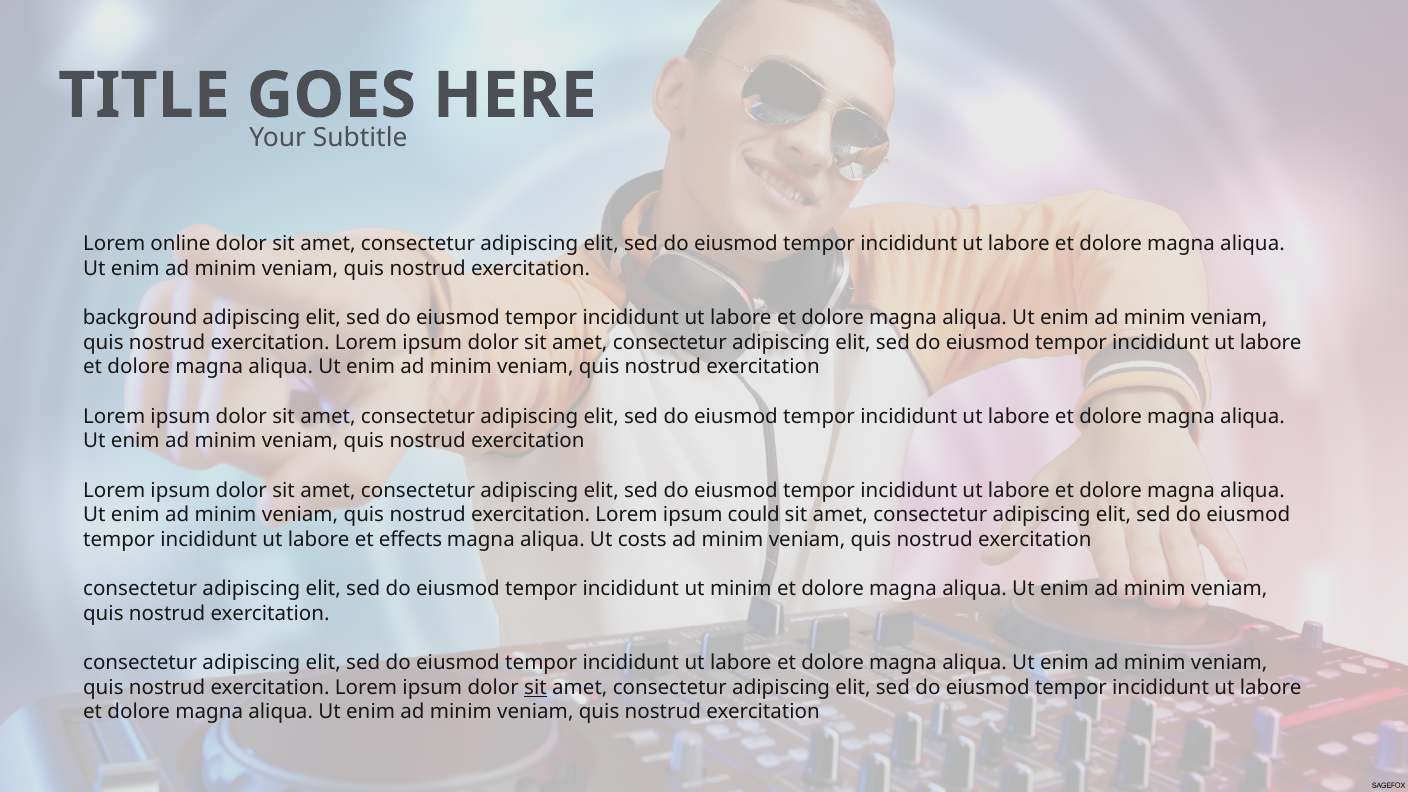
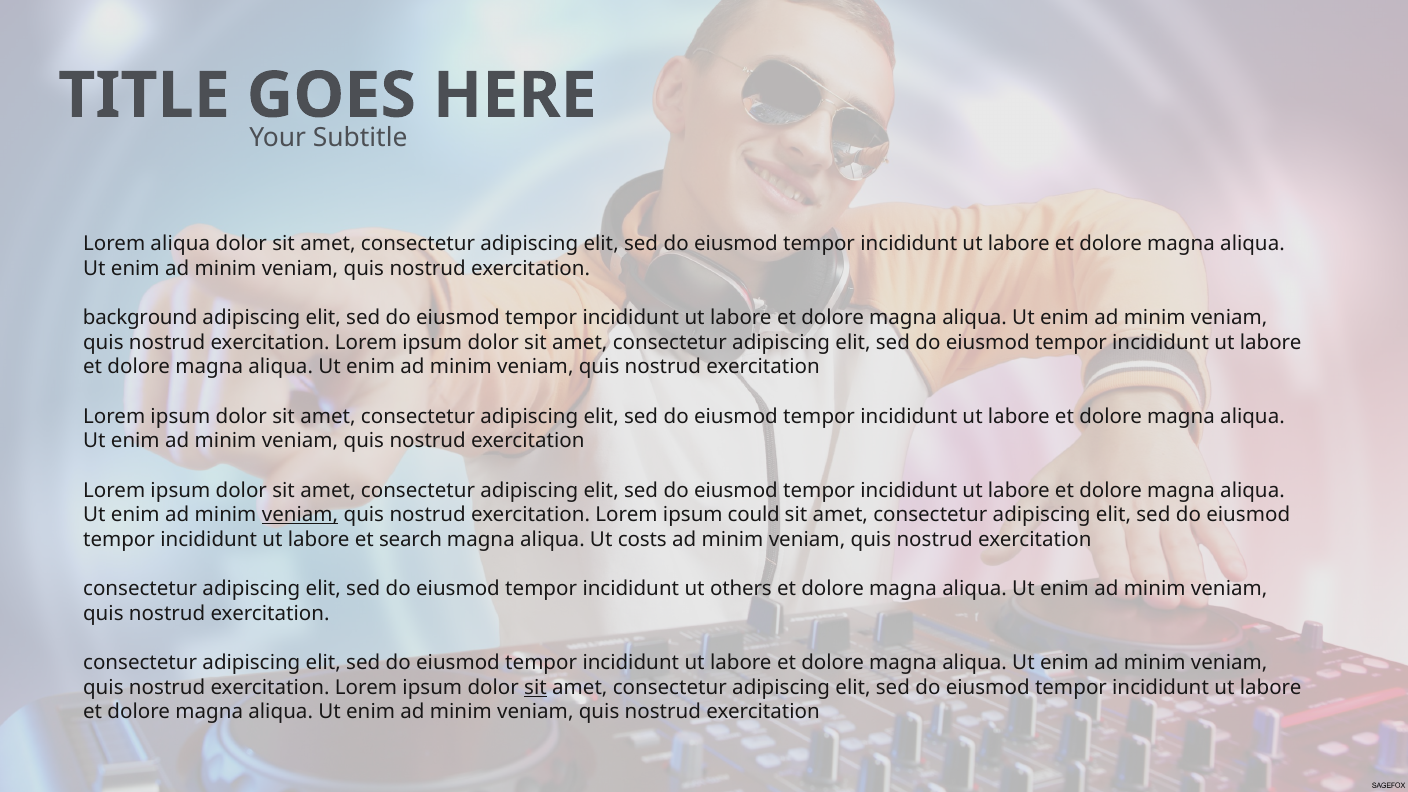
Lorem online: online -> aliqua
veniam at (300, 515) underline: none -> present
effects: effects -> search
ut minim: minim -> others
